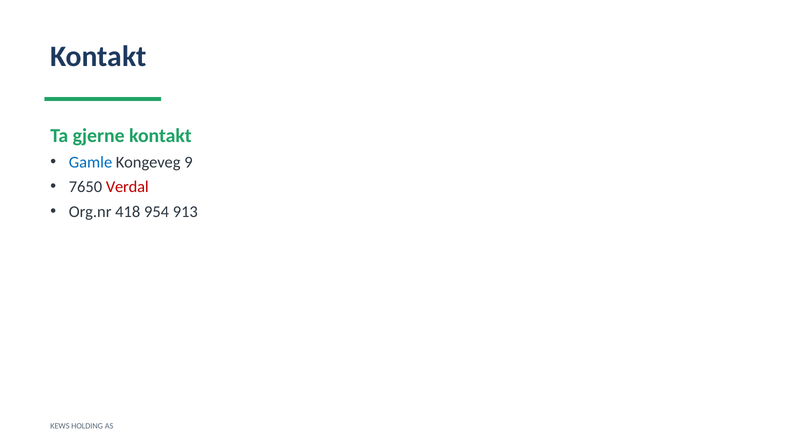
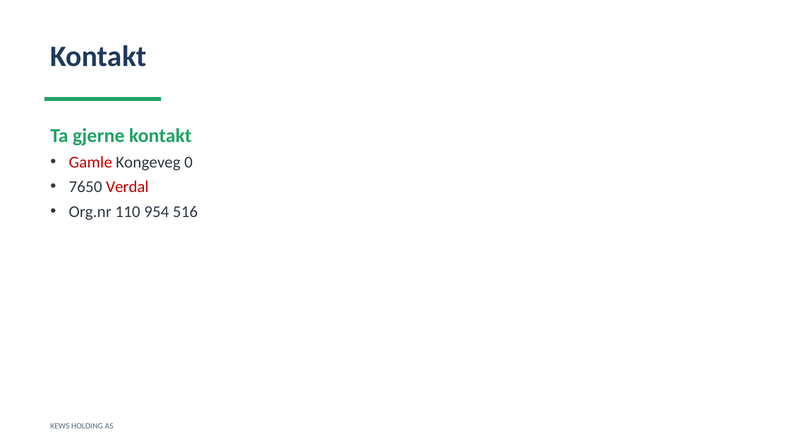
Gamle colour: blue -> red
9: 9 -> 0
418: 418 -> 110
913: 913 -> 516
